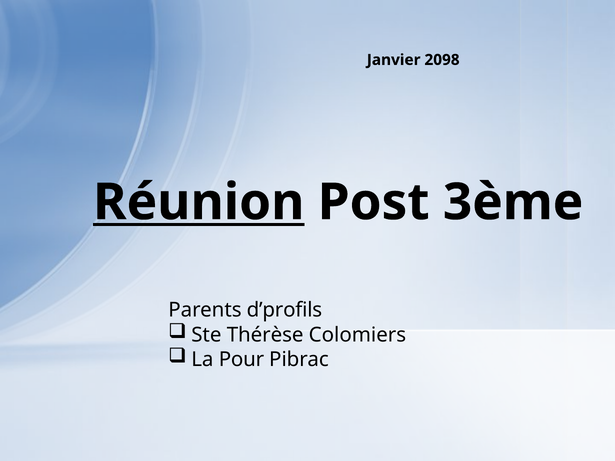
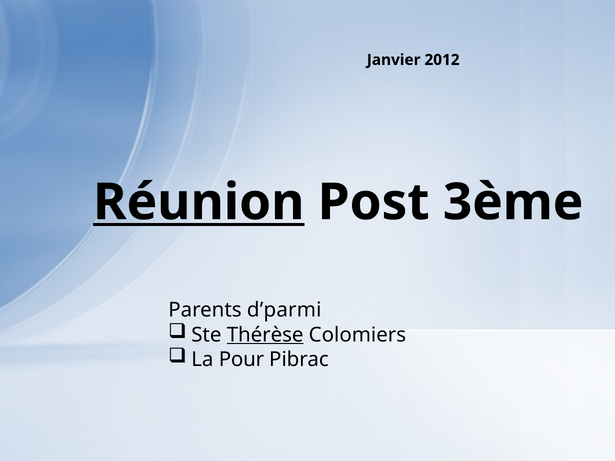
2098: 2098 -> 2012
d’profils: d’profils -> d’parmi
Thérèse underline: none -> present
